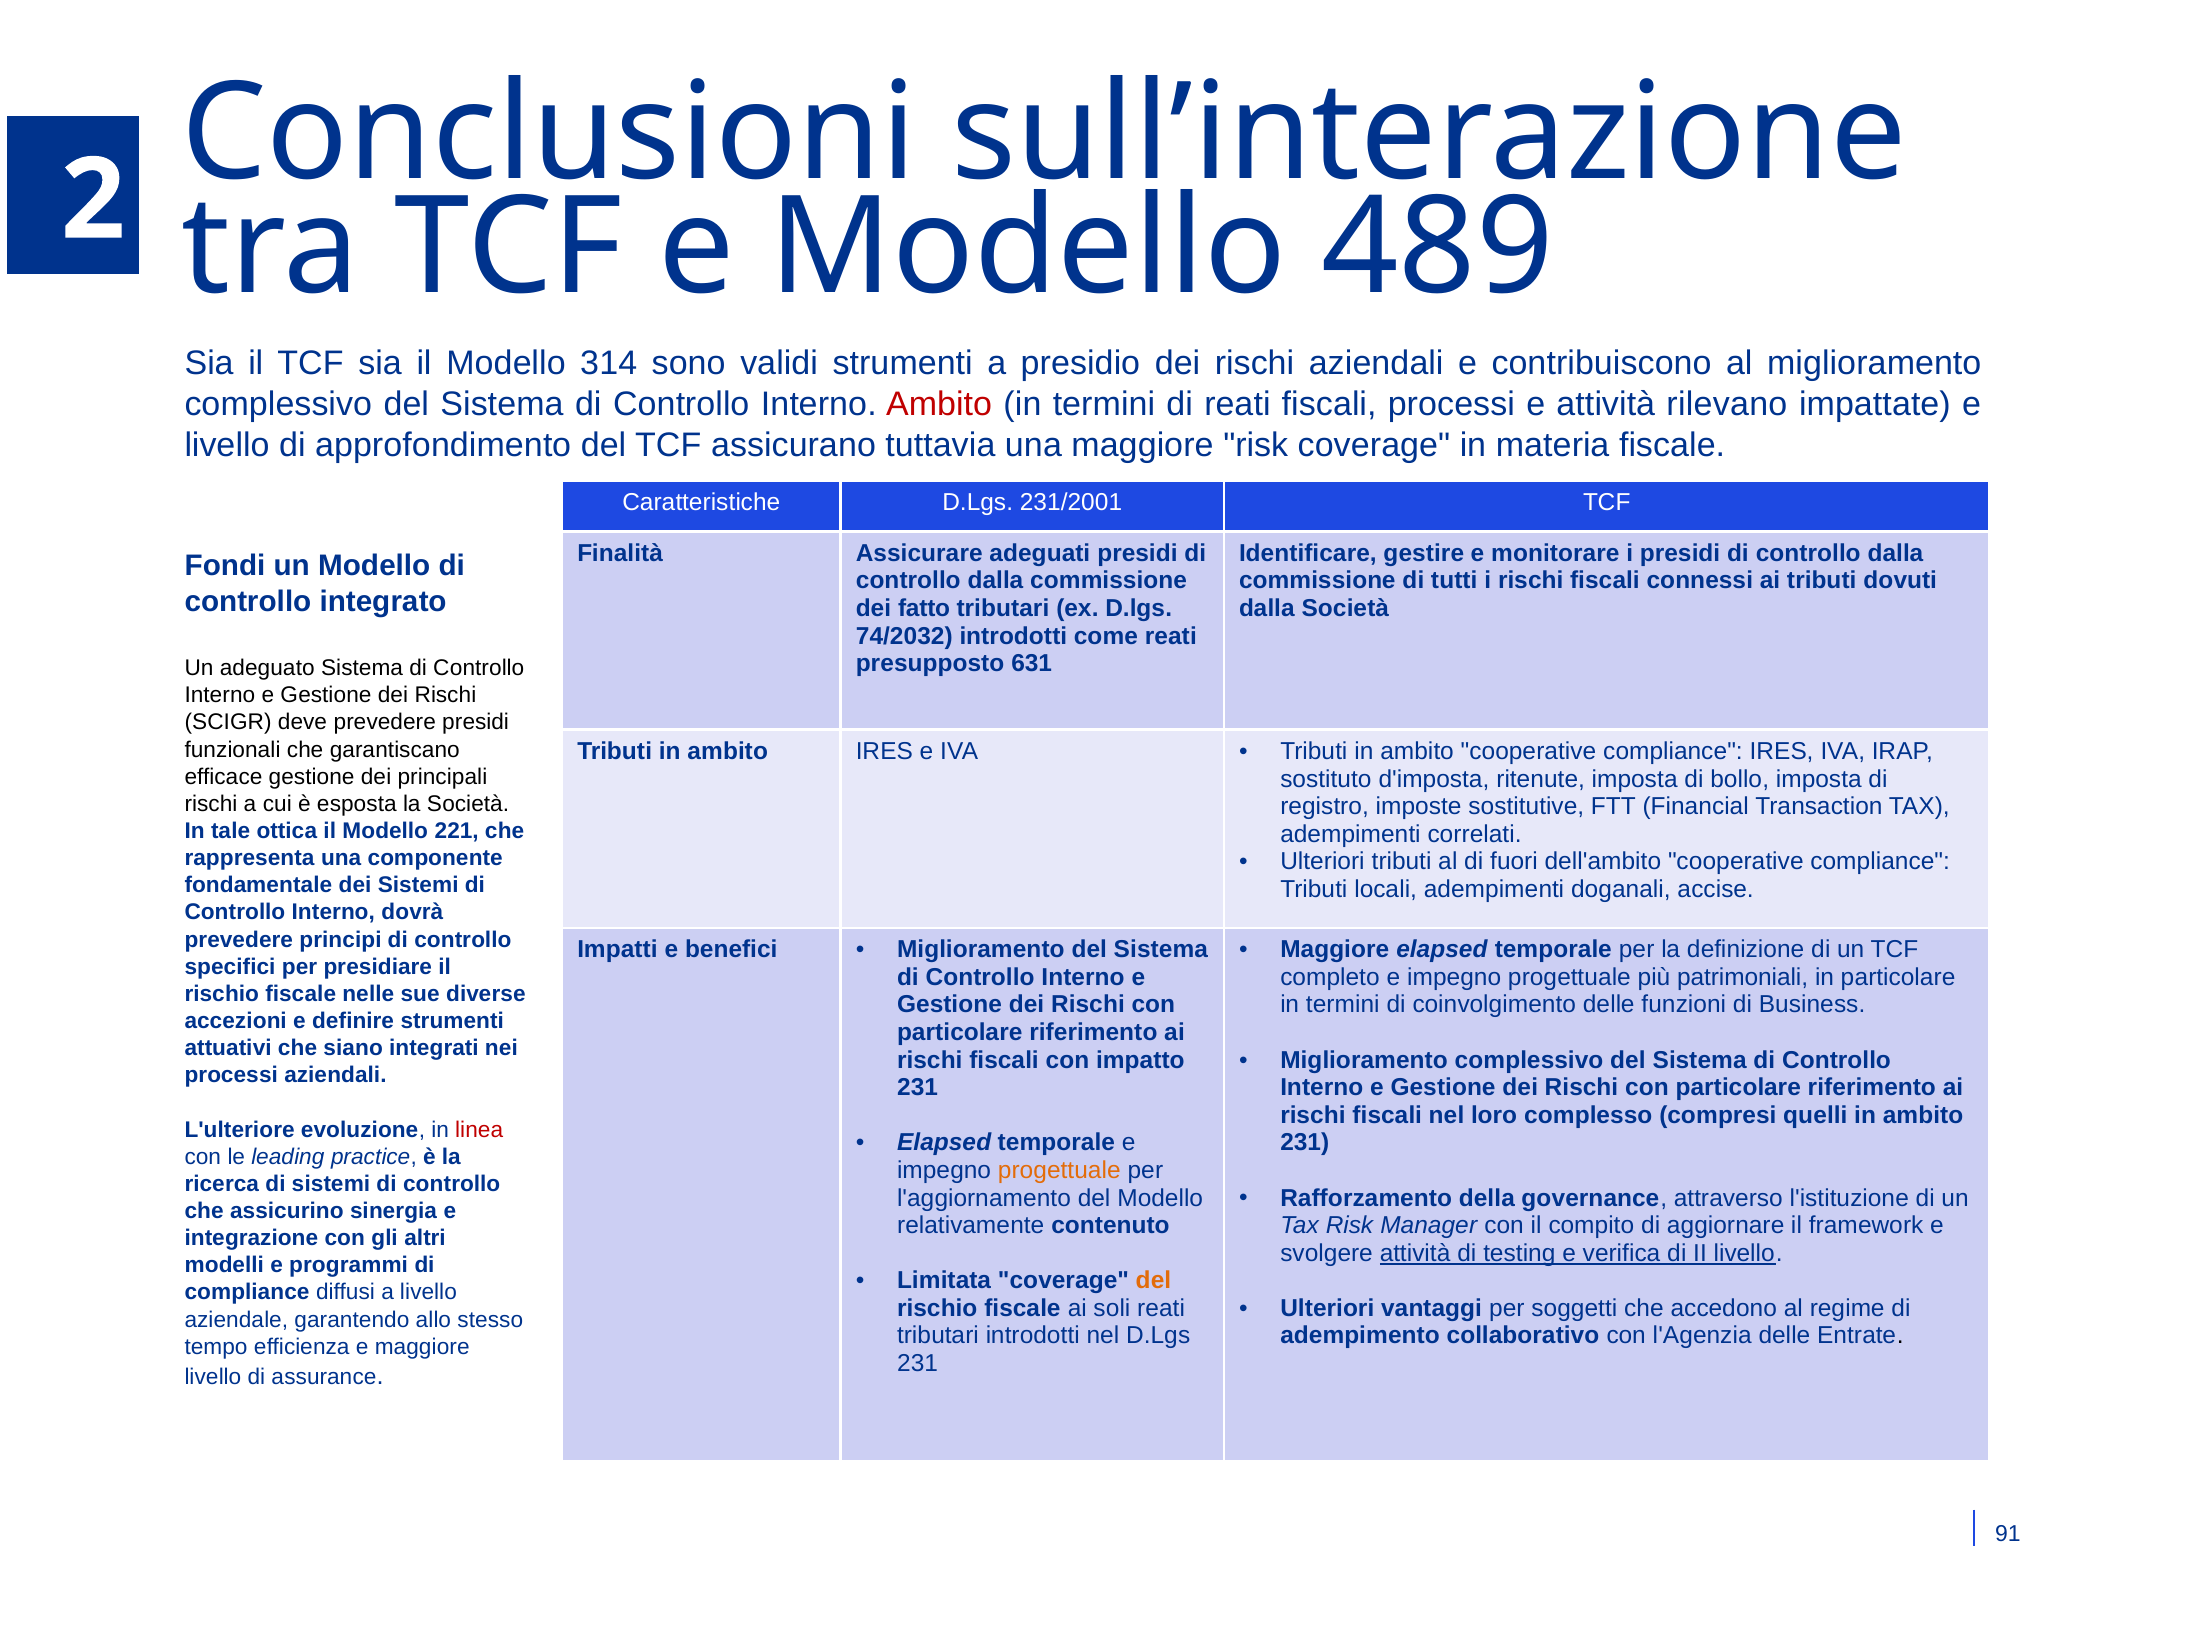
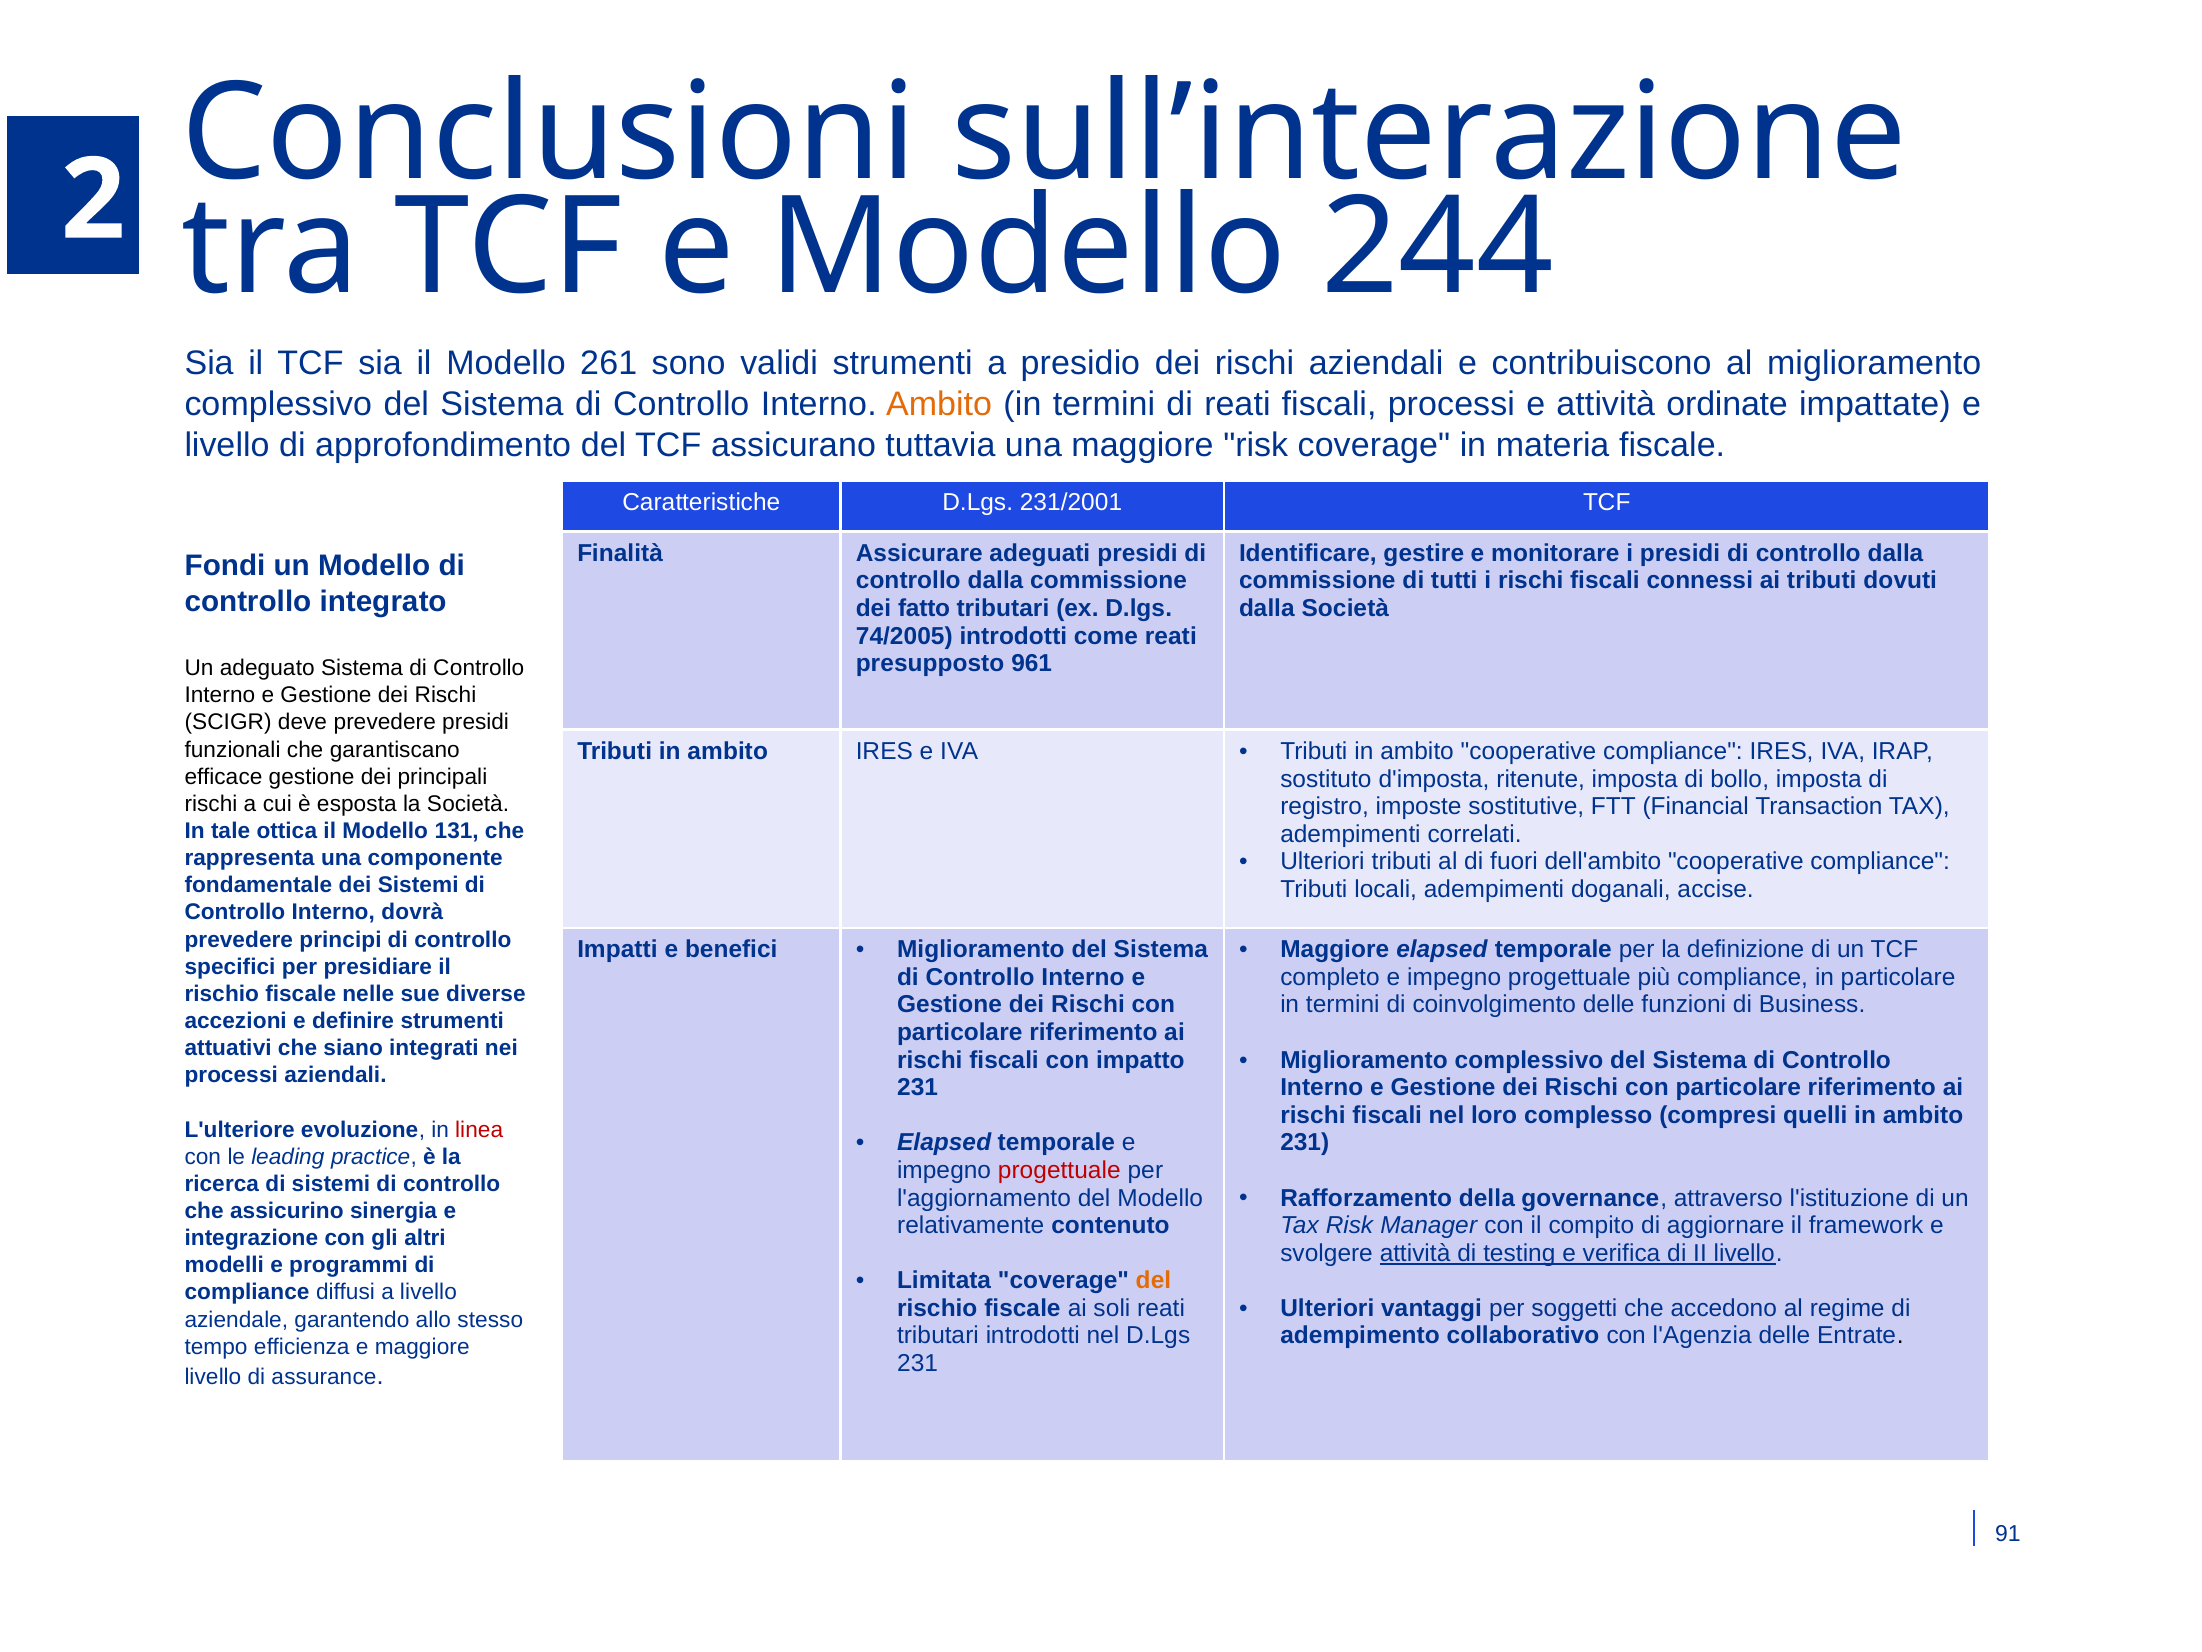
489: 489 -> 244
314: 314 -> 261
Ambito at (939, 404) colour: red -> orange
rilevano: rilevano -> ordinate
74/2032: 74/2032 -> 74/2005
631: 631 -> 961
221: 221 -> 131
più patrimoniali: patrimoniali -> compliance
progettuale at (1059, 1170) colour: orange -> red
